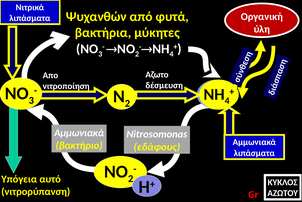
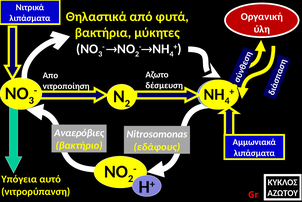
Ψυχανθών: Ψυχανθών -> Θηλαστικά
Αμμωνιακά at (79, 133): Αμμωνιακά -> Αναερόβιες
